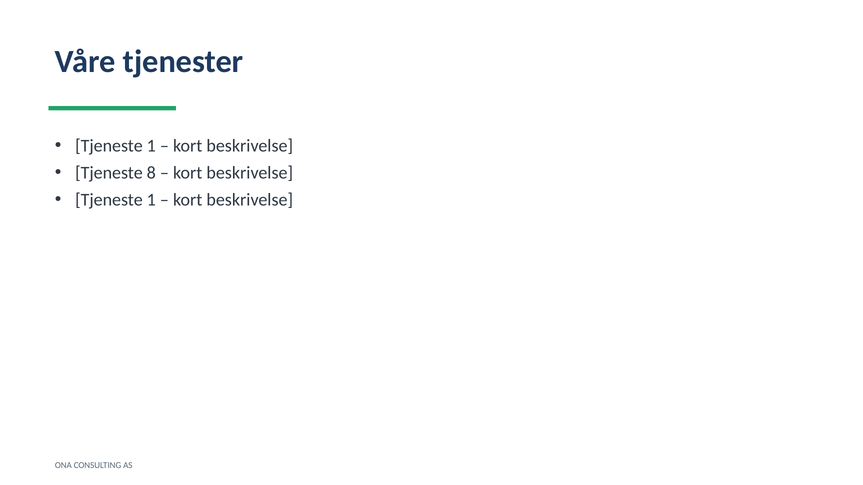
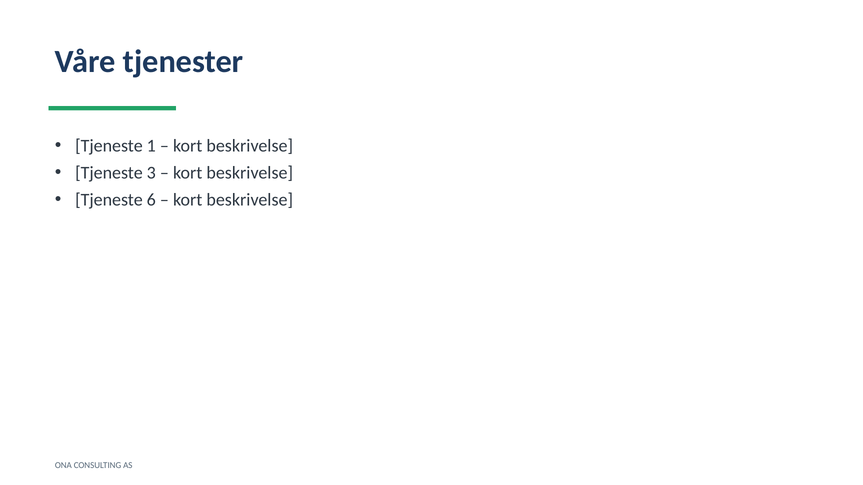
8: 8 -> 3
1 at (151, 200): 1 -> 6
